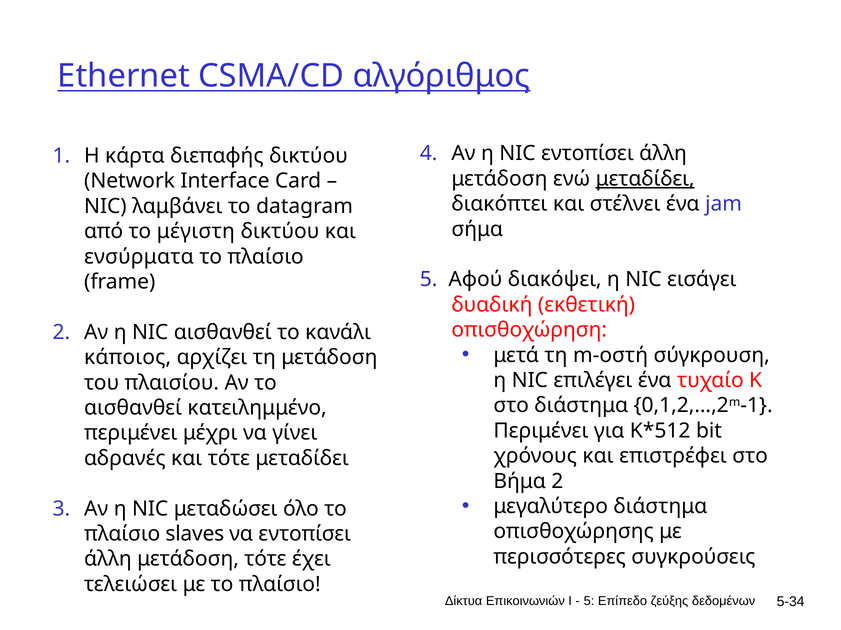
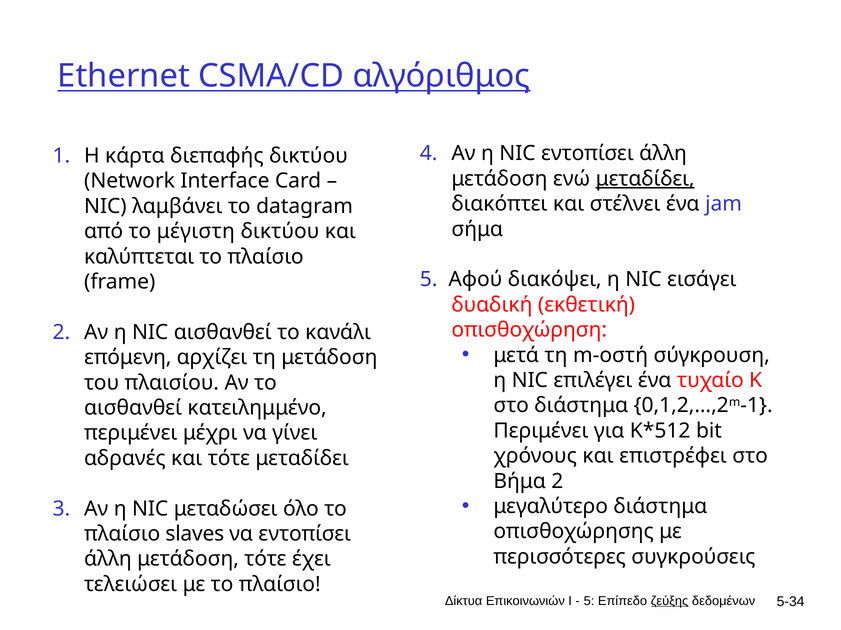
ενσύρματα: ενσύρματα -> καλύπτεται
κάποιος: κάποιος -> επόμενη
ζεύξης underline: none -> present
